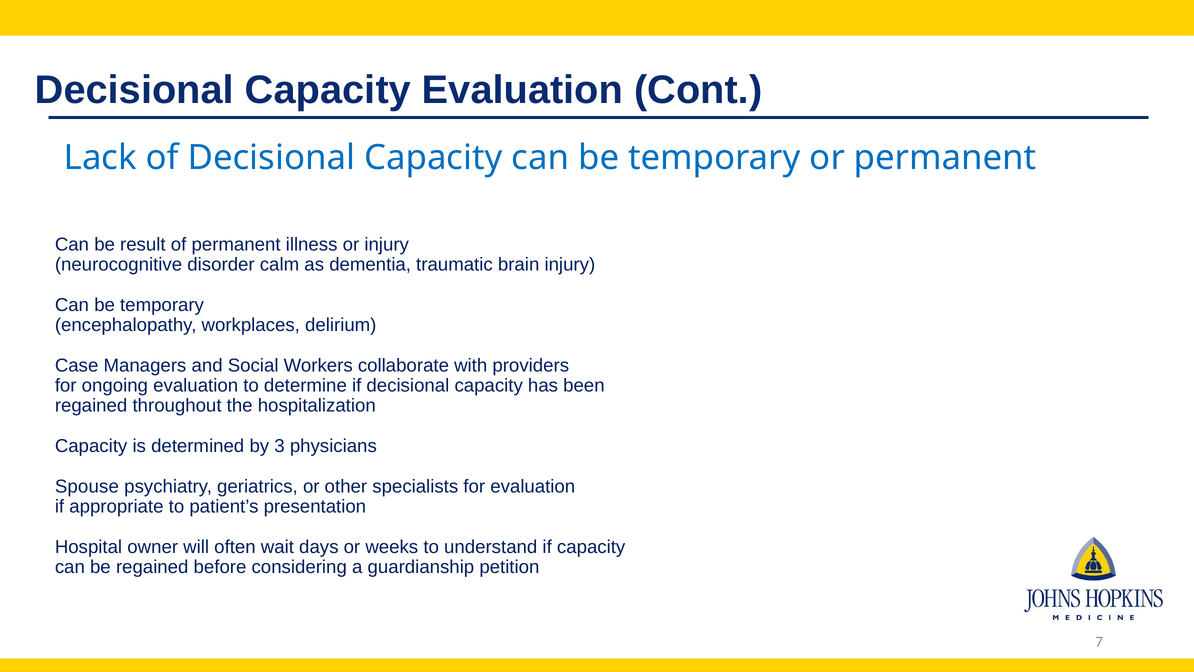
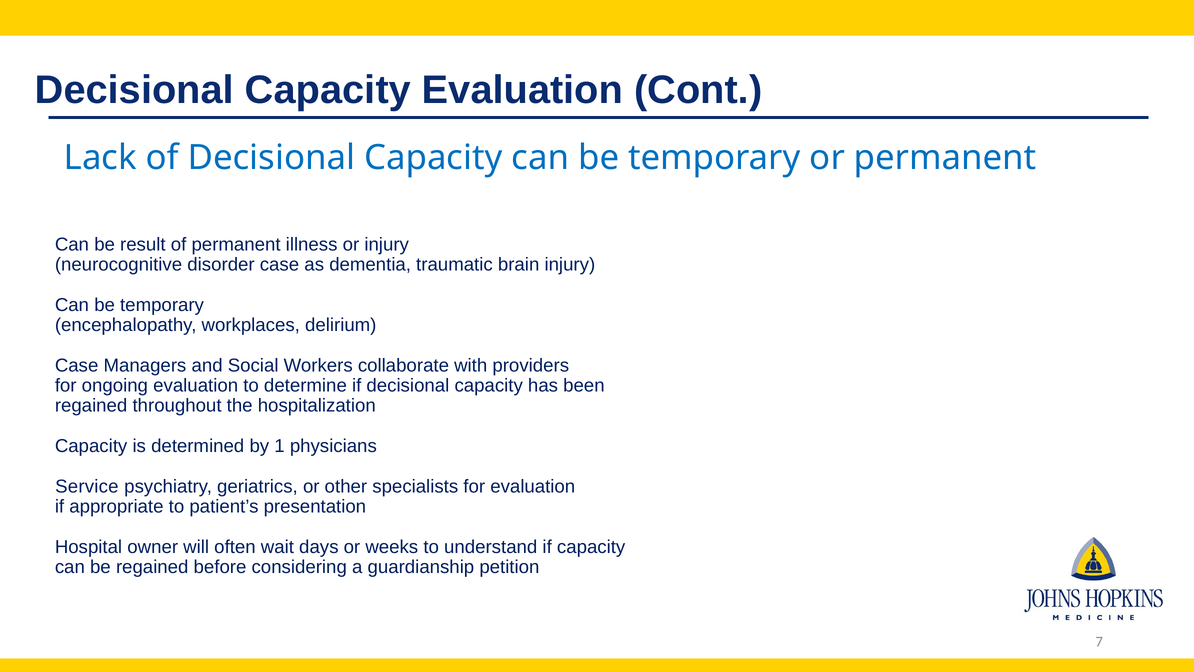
disorder calm: calm -> case
3: 3 -> 1
Spouse: Spouse -> Service
